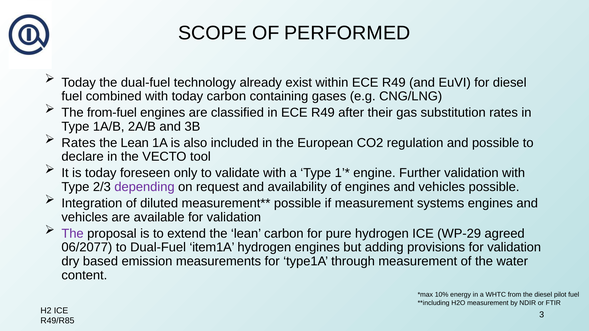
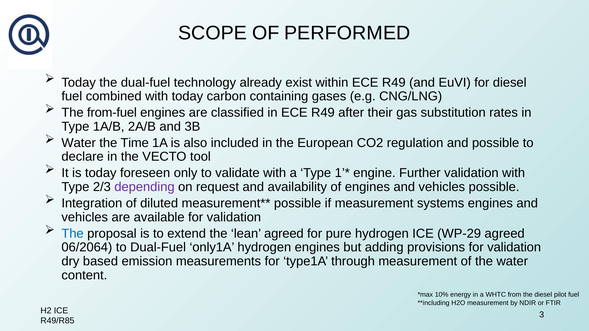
Rates at (79, 143): Rates -> Water
Lean at (135, 143): Lean -> Time
The at (73, 234) colour: purple -> blue
lean carbon: carbon -> agreed
06/2077: 06/2077 -> 06/2064
item1A: item1A -> only1A
